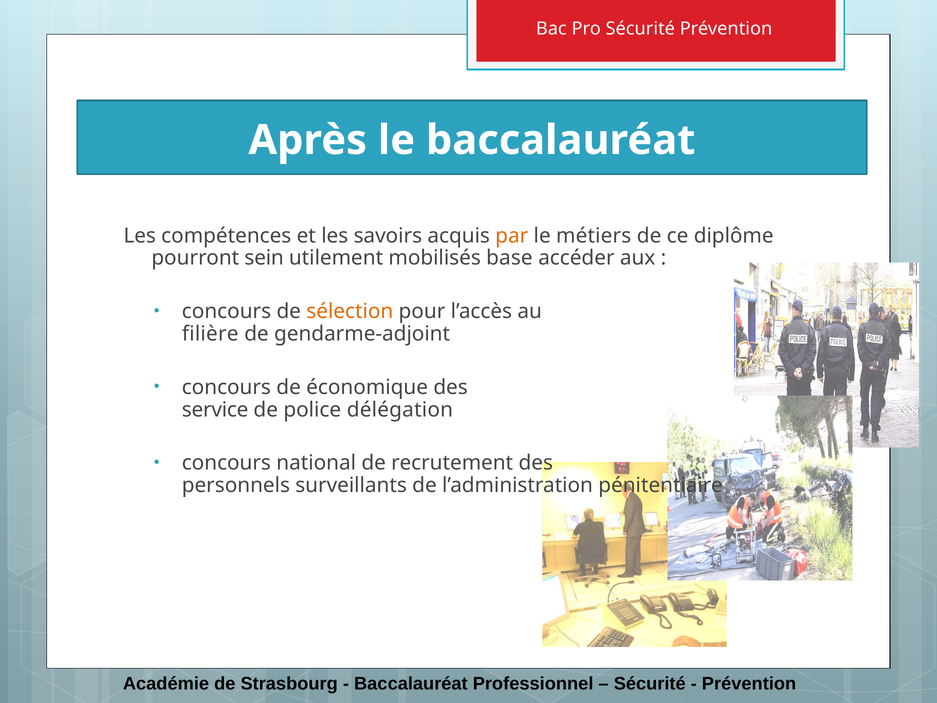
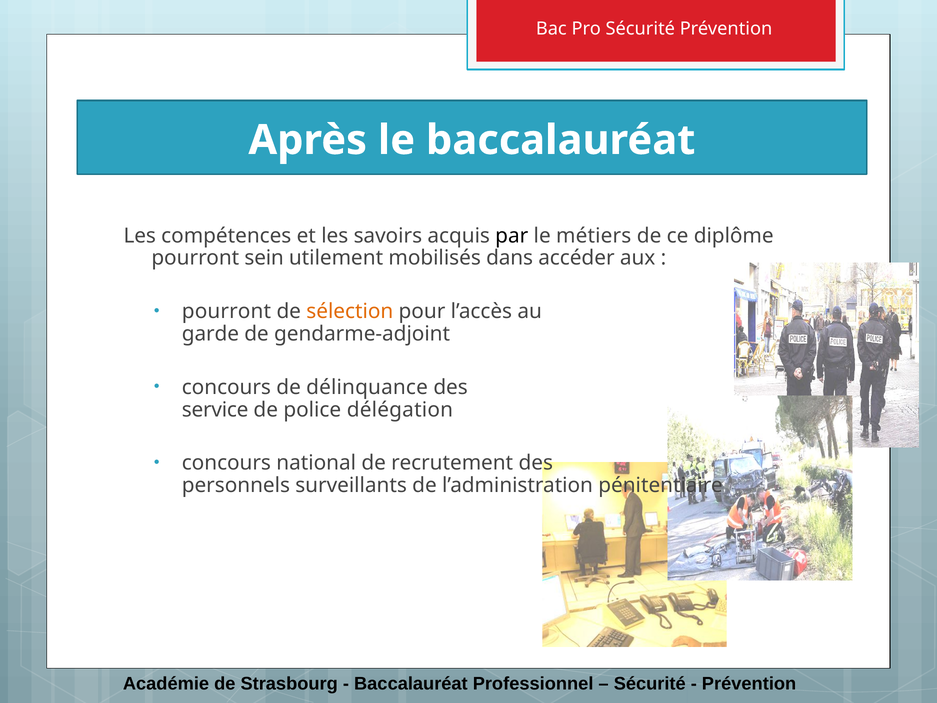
par colour: orange -> black
base: base -> dans
concours at (227, 311): concours -> pourront
filière: filière -> garde
économique: économique -> délinquance
